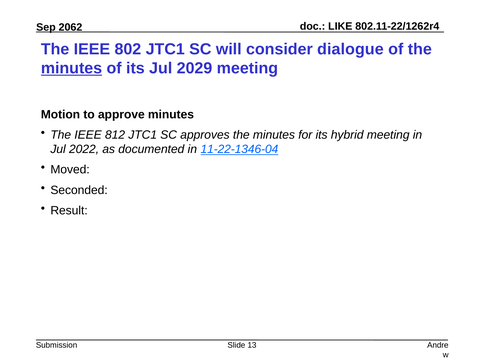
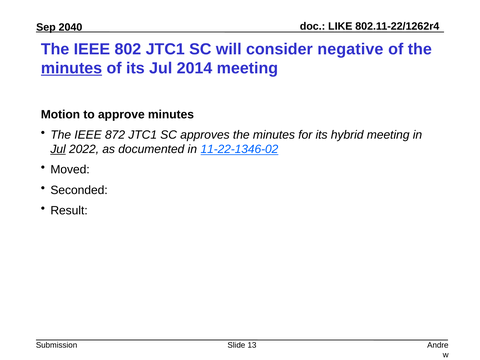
2062: 2062 -> 2040
dialogue: dialogue -> negative
2029: 2029 -> 2014
812: 812 -> 872
Jul at (58, 149) underline: none -> present
11-22-1346-04: 11-22-1346-04 -> 11-22-1346-02
